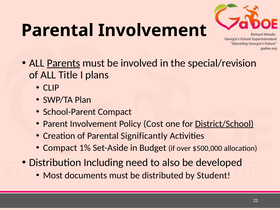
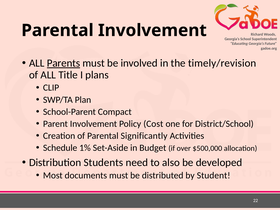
special/revision: special/revision -> timely/revision
District/School underline: present -> none
Compact at (60, 148): Compact -> Schedule
Including: Including -> Students
